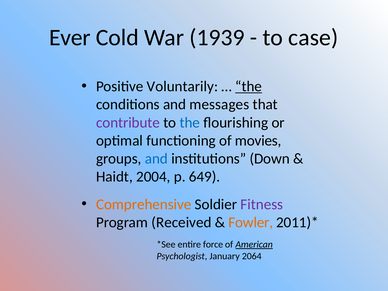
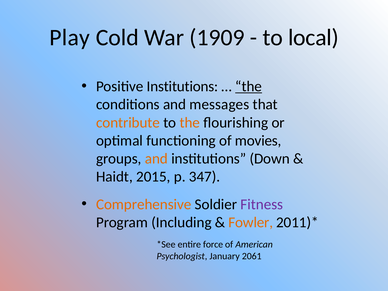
Ever: Ever -> Play
1939: 1939 -> 1909
case: case -> local
Positive Voluntarily: Voluntarily -> Institutions
contribute colour: purple -> orange
the at (190, 123) colour: blue -> orange
and at (156, 159) colour: blue -> orange
2004: 2004 -> 2015
649: 649 -> 347
Received: Received -> Including
American underline: present -> none
2064: 2064 -> 2061
